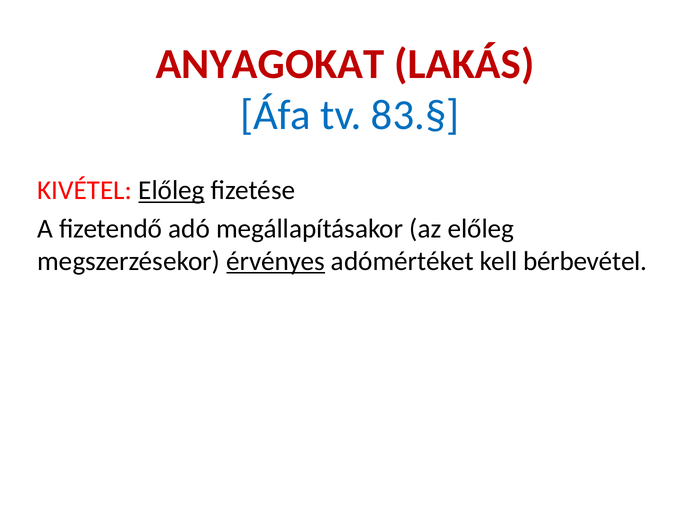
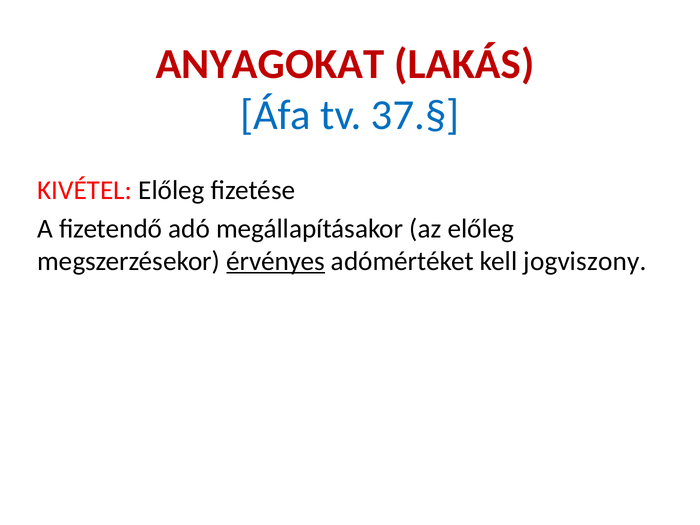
83.§: 83.§ -> 37.§
Előleg at (171, 190) underline: present -> none
bérbevétel: bérbevétel -> jogviszony
